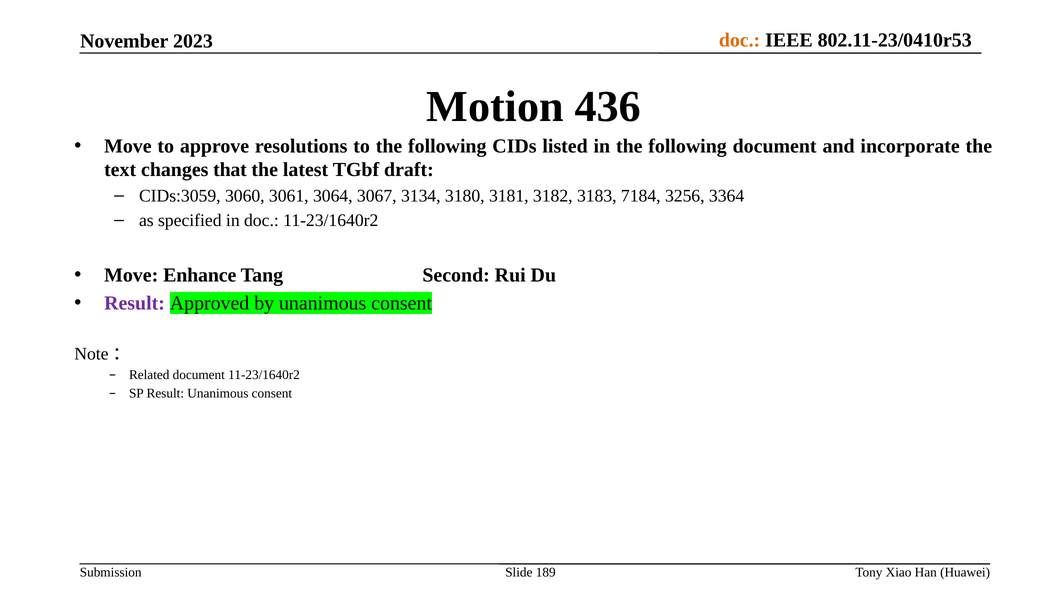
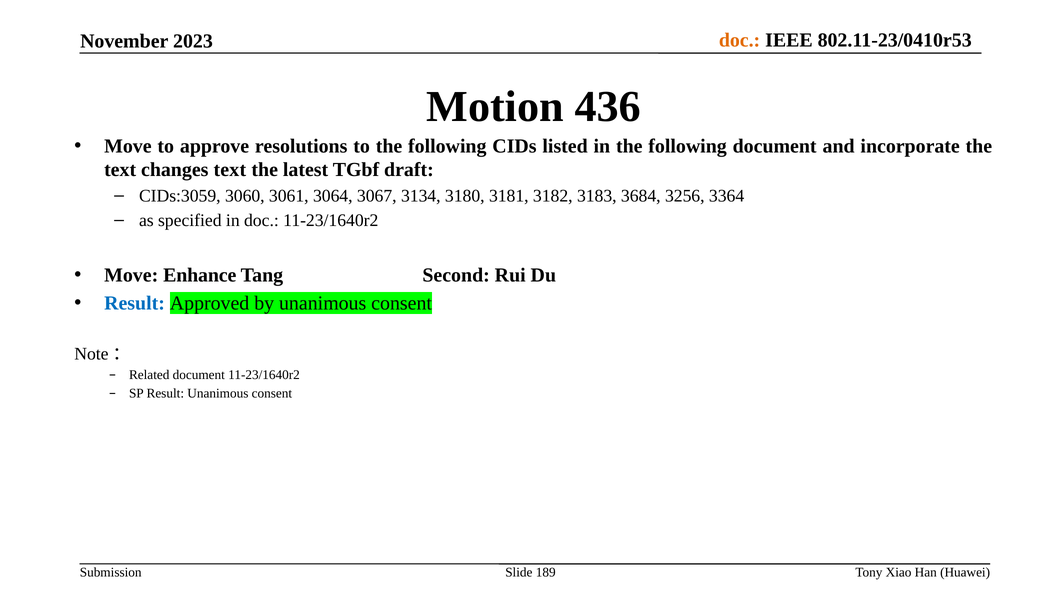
changes that: that -> text
7184: 7184 -> 3684
Result at (135, 303) colour: purple -> blue
